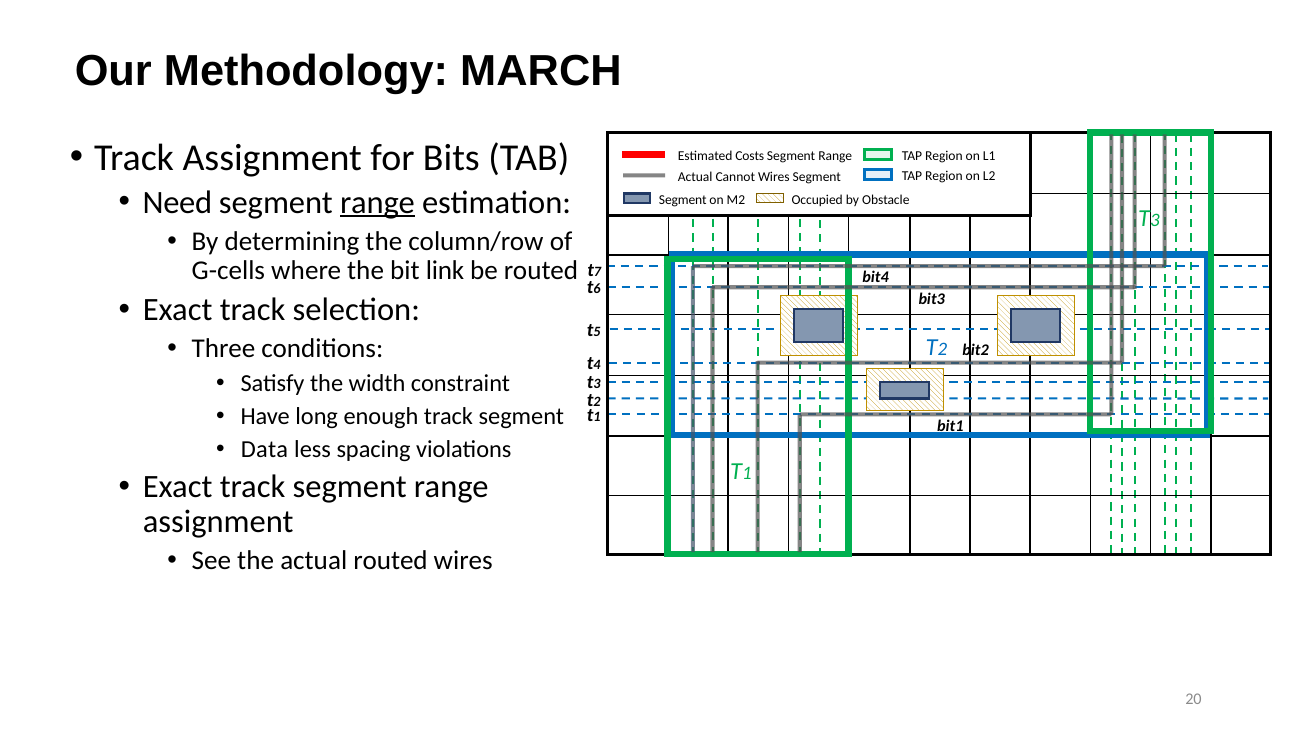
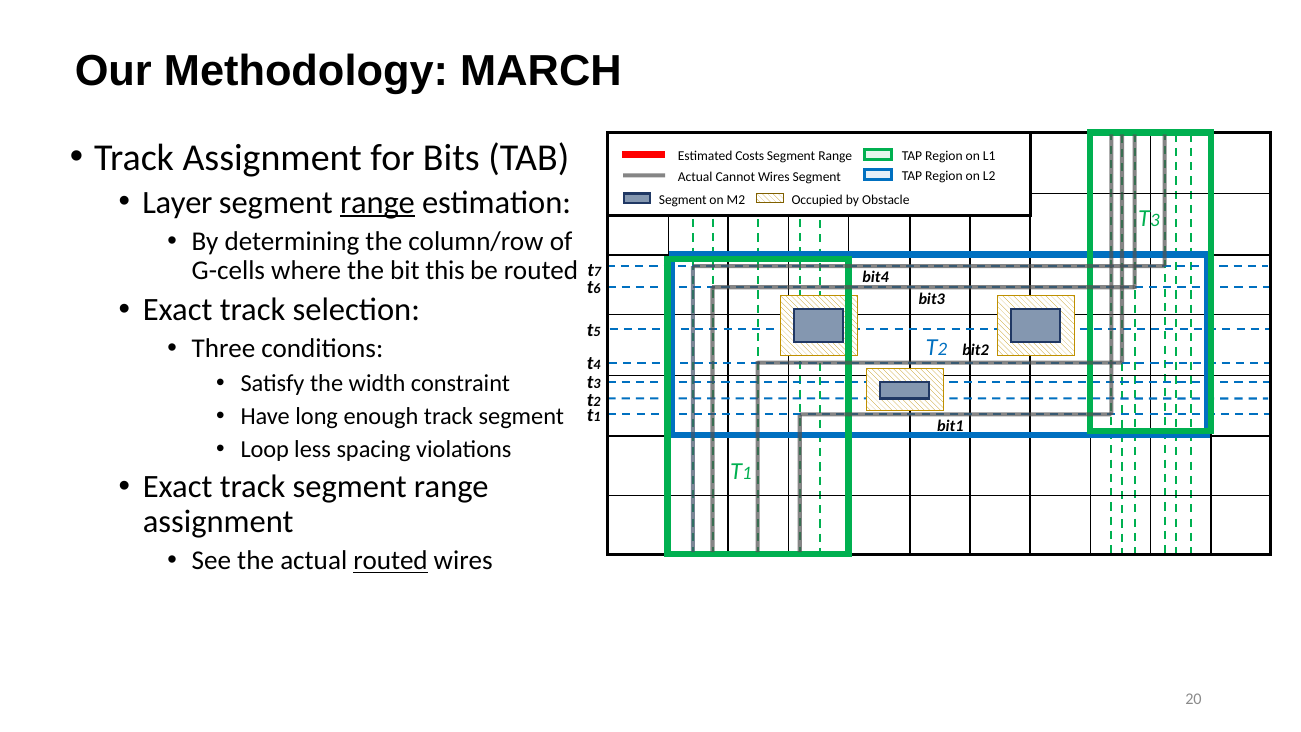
Need: Need -> Layer
link: link -> this
Data: Data -> Loop
routed at (391, 561) underline: none -> present
